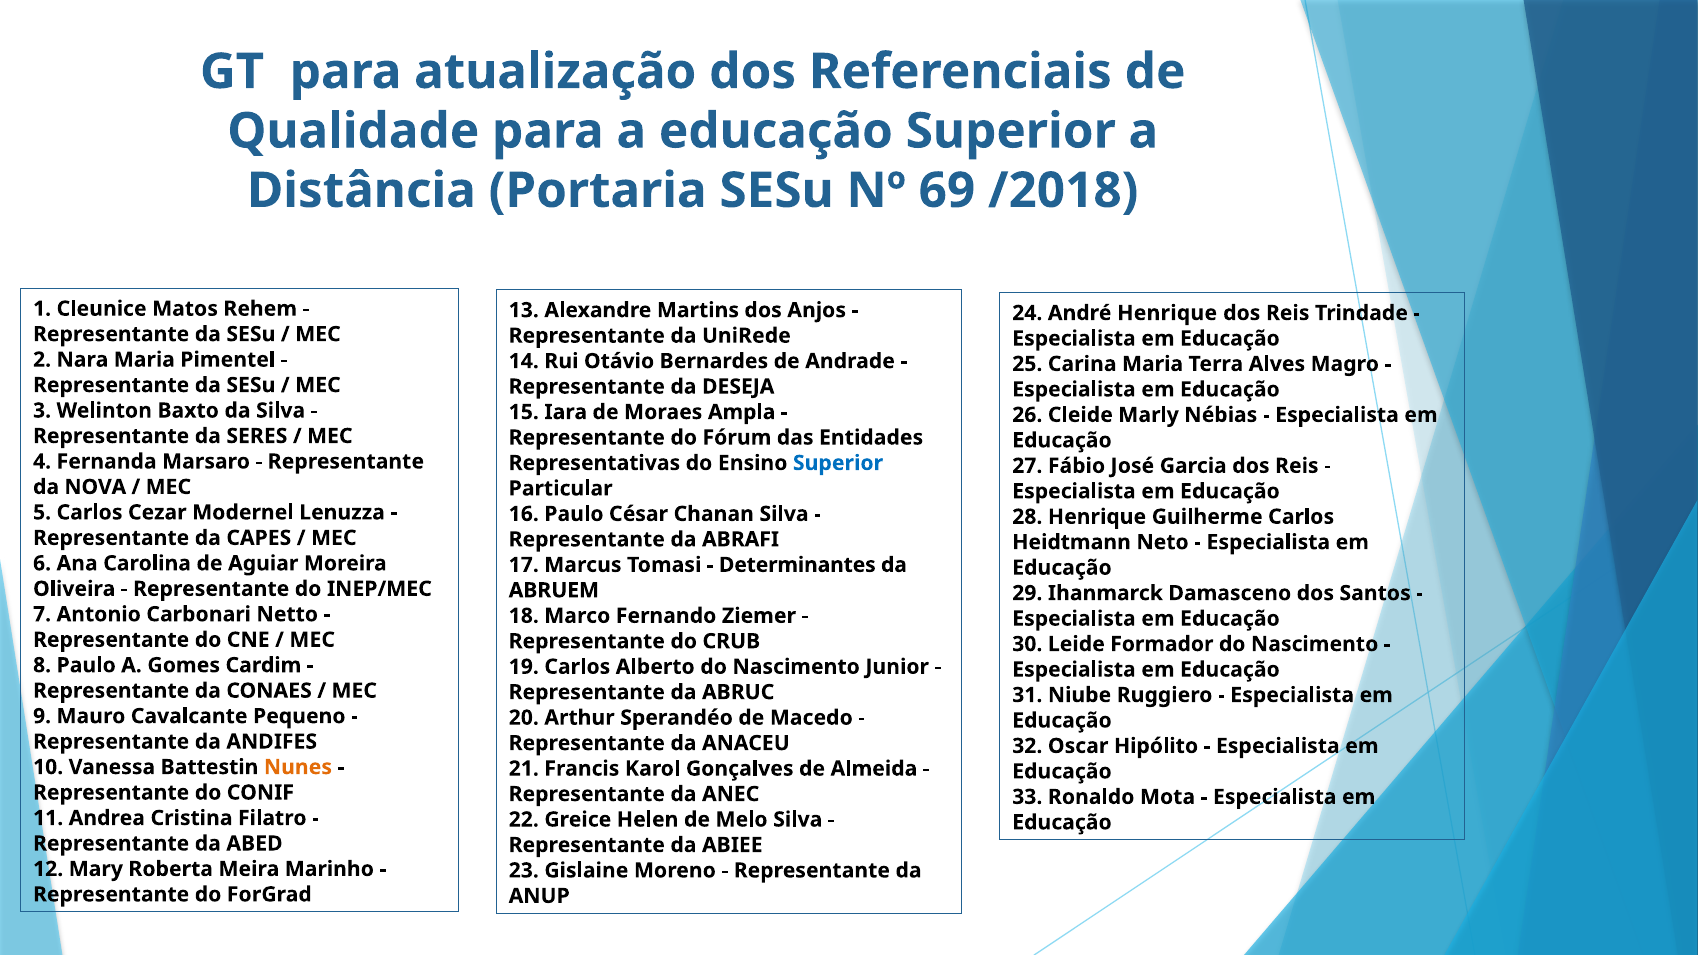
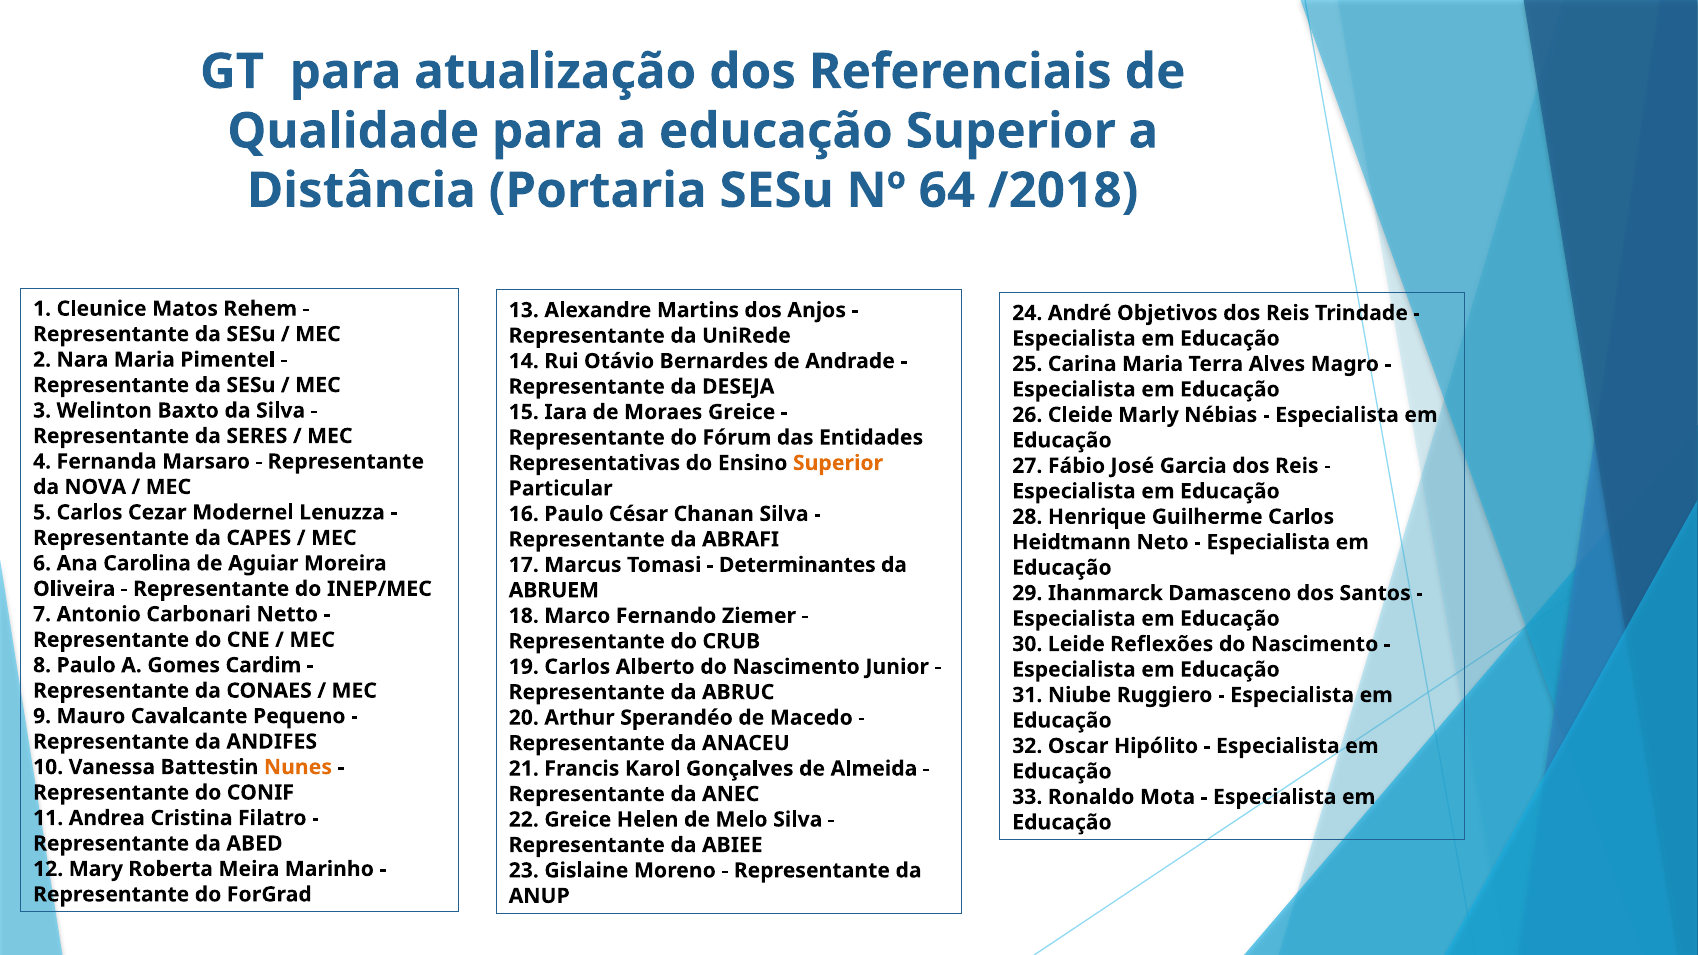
69: 69 -> 64
André Henrique: Henrique -> Objetivos
Moraes Ampla: Ampla -> Greice
Superior at (838, 463) colour: blue -> orange
Formador: Formador -> Reflexões
